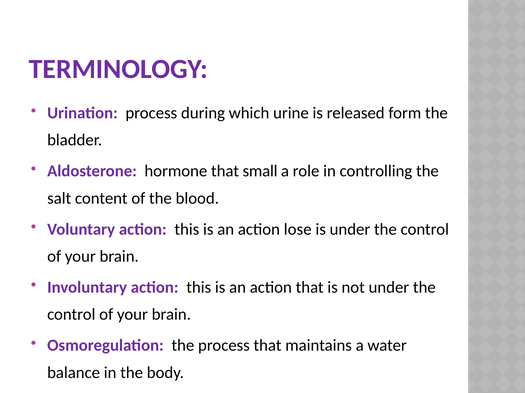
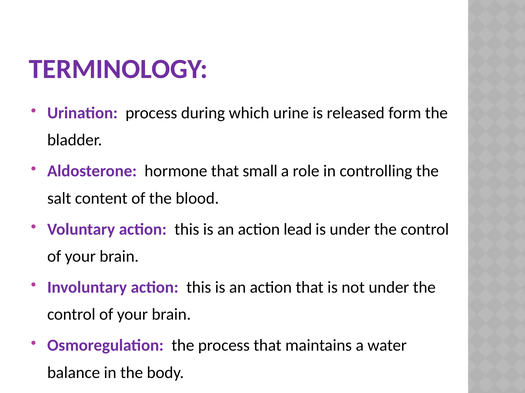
lose: lose -> lead
